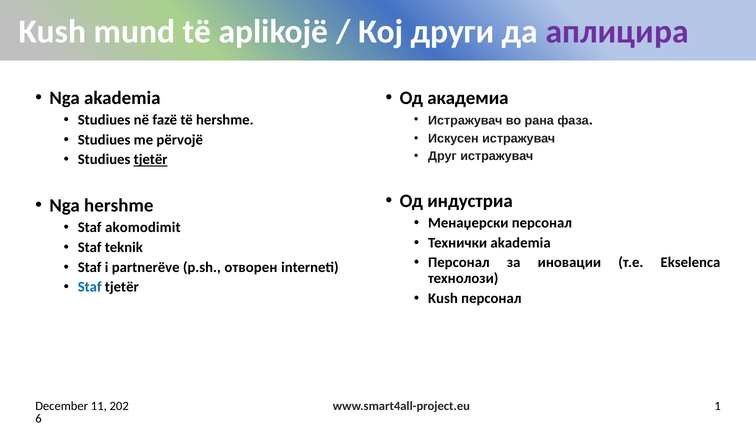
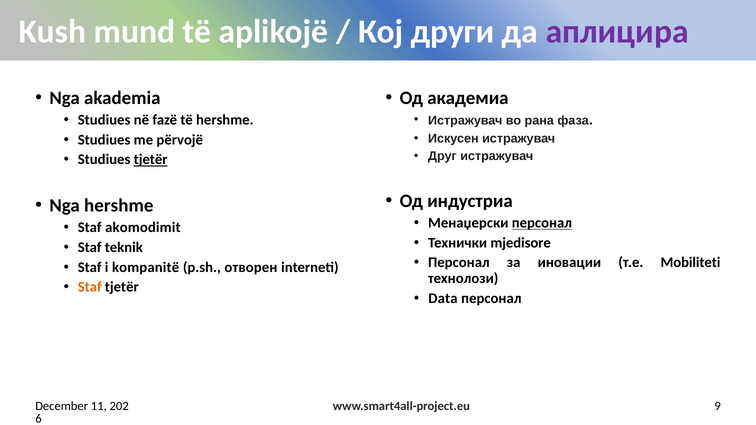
персонал at (542, 223) underline: none -> present
Технички akademia: akademia -> mjedisore
Ekselenca: Ekselenca -> Mobiliteti
partnerëve: partnerëve -> kompanitë
Staf at (90, 287) colour: blue -> orange
Kush at (443, 299): Kush -> Data
1: 1 -> 9
